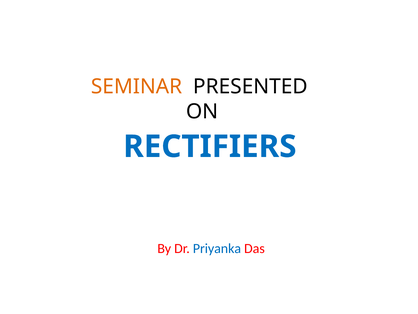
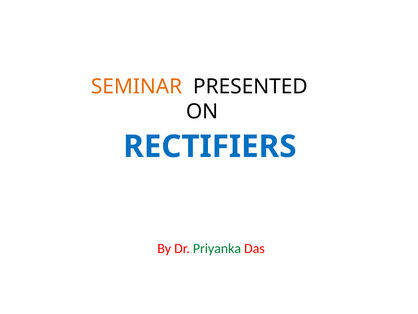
Priyanka colour: blue -> green
